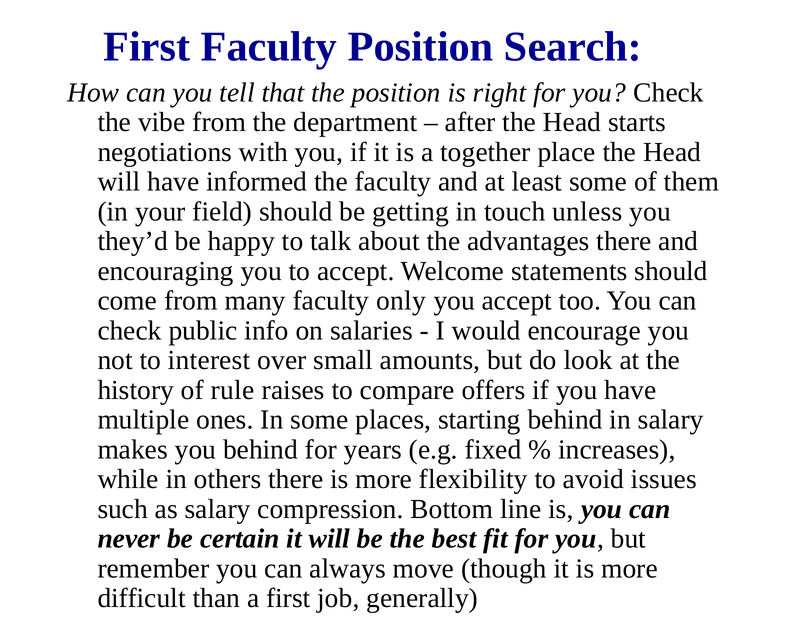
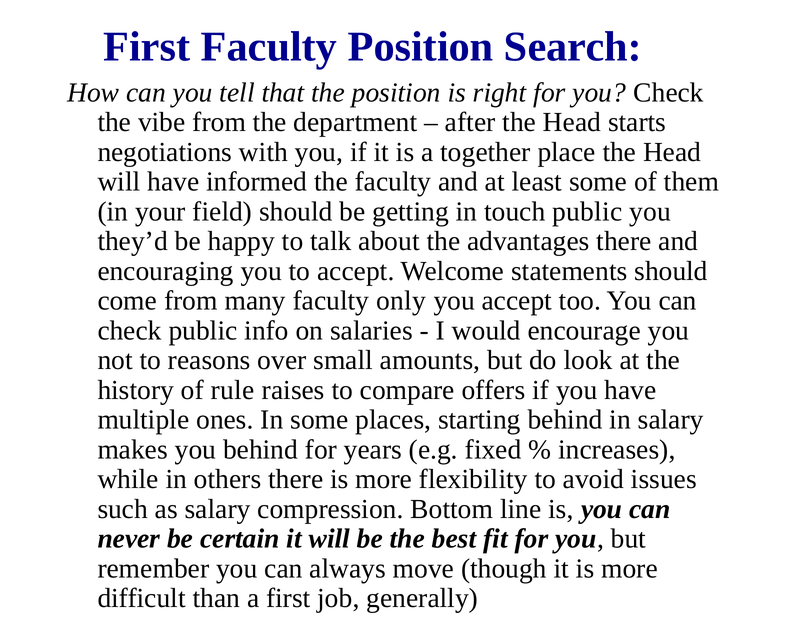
touch unless: unless -> public
interest: interest -> reasons
